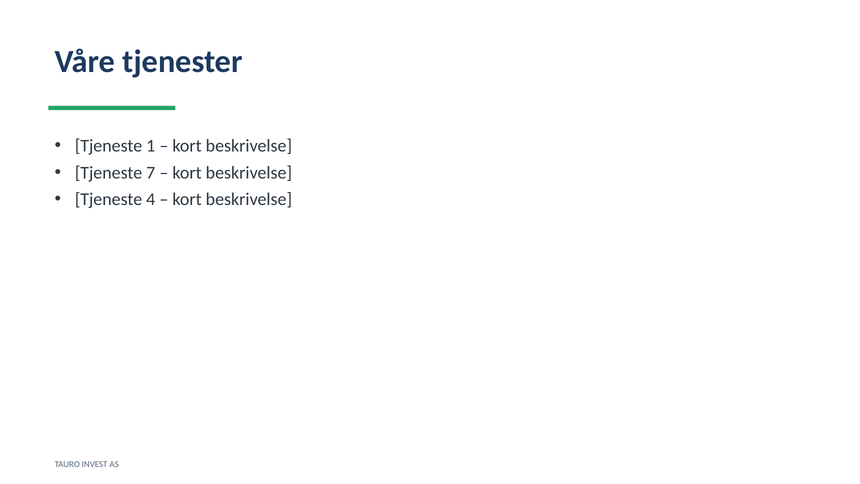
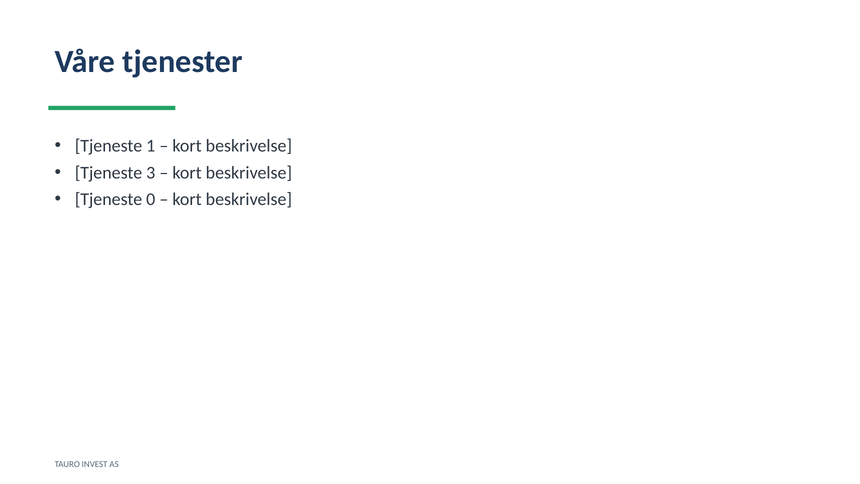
7: 7 -> 3
4: 4 -> 0
